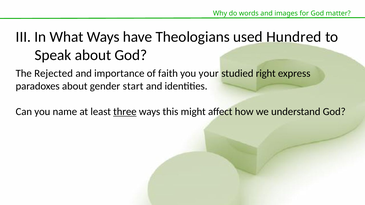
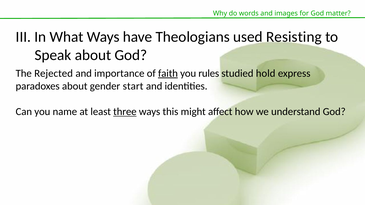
Hundred: Hundred -> Resisting
faith underline: none -> present
your: your -> rules
right: right -> hold
